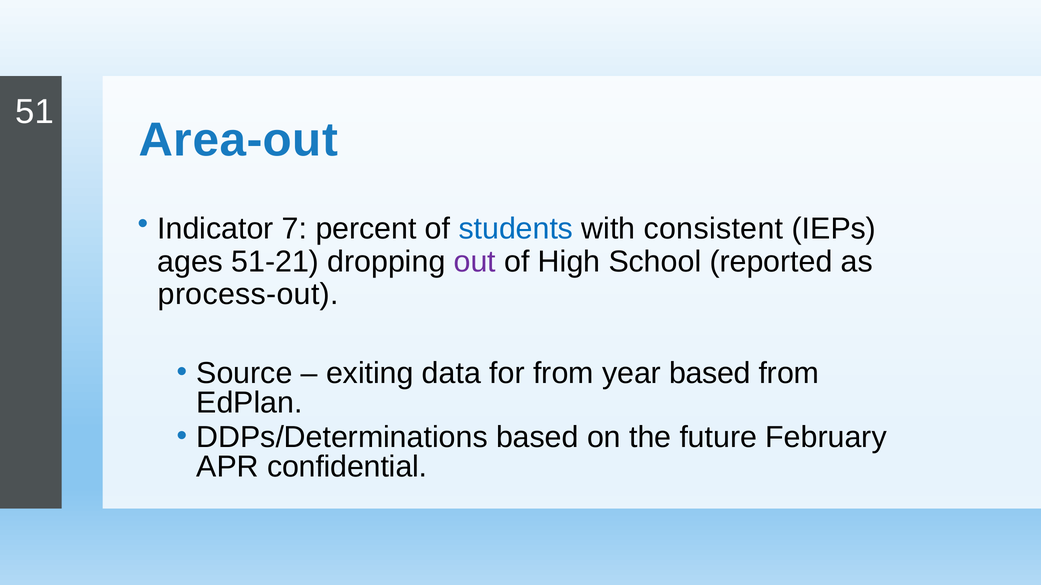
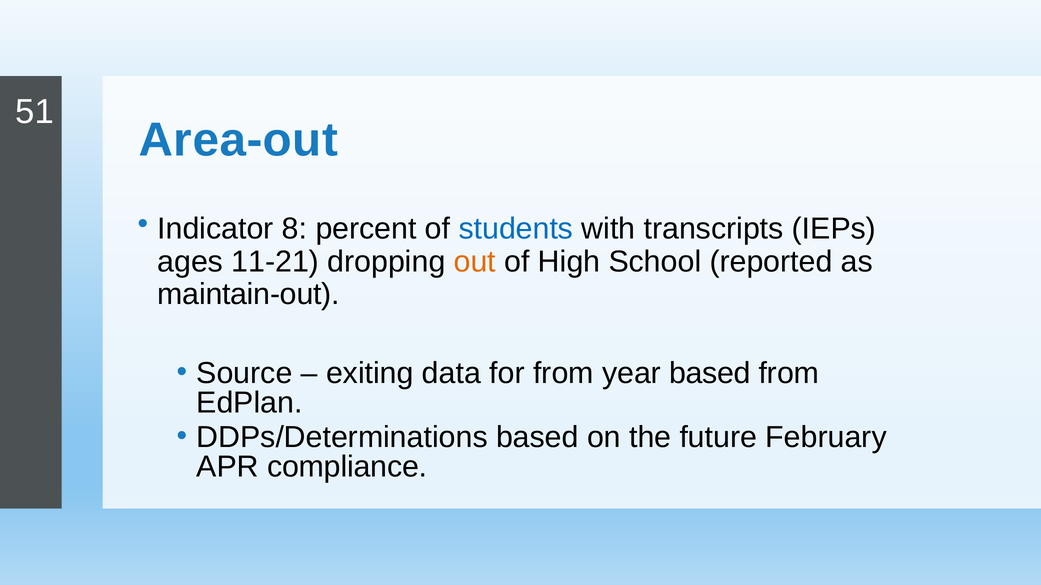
7: 7 -> 8
consistent: consistent -> transcripts
51-21: 51-21 -> 11-21
out colour: purple -> orange
process-out: process-out -> maintain-out
confidential: confidential -> compliance
